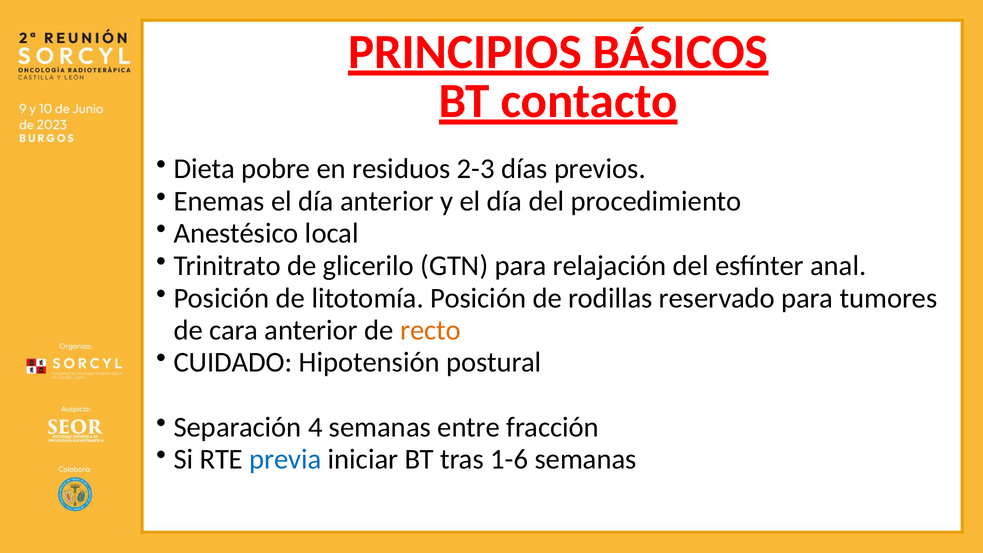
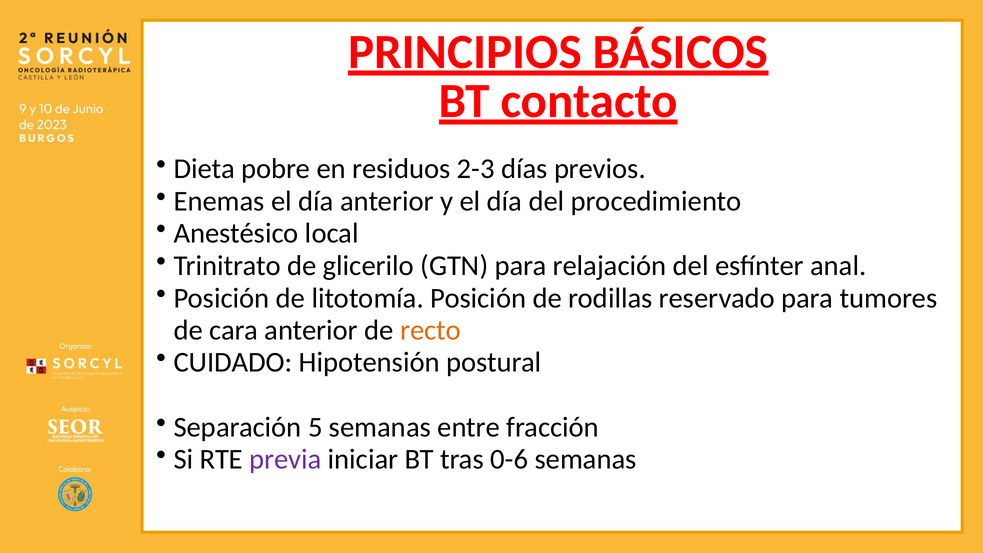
4: 4 -> 5
previa colour: blue -> purple
1-6: 1-6 -> 0-6
